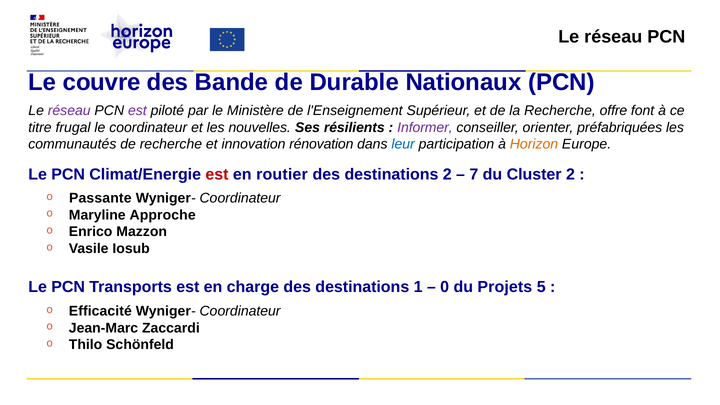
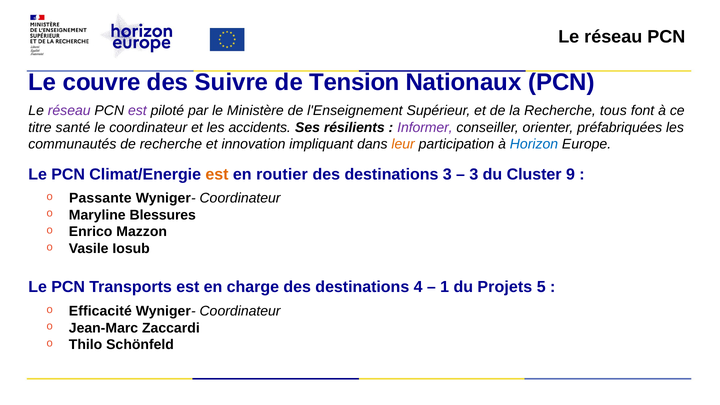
Bande: Bande -> Suivre
Durable: Durable -> Tension
offre: offre -> tous
frugal: frugal -> santé
nouvelles: nouvelles -> accidents
rénovation: rénovation -> impliquant
leur colour: blue -> orange
Horizon colour: orange -> blue
est at (217, 174) colour: red -> orange
destinations 2: 2 -> 3
7 at (474, 174): 7 -> 3
Cluster 2: 2 -> 9
Approche: Approche -> Blessures
1: 1 -> 4
0: 0 -> 1
